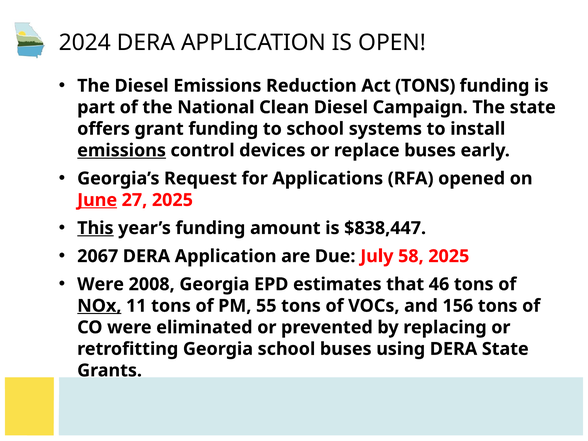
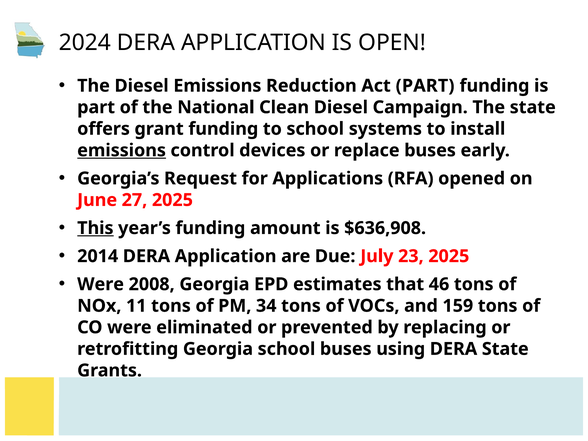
Act TONS: TONS -> PART
June underline: present -> none
$838,447: $838,447 -> $636,908
2067: 2067 -> 2014
58: 58 -> 23
NOx underline: present -> none
55: 55 -> 34
156: 156 -> 159
